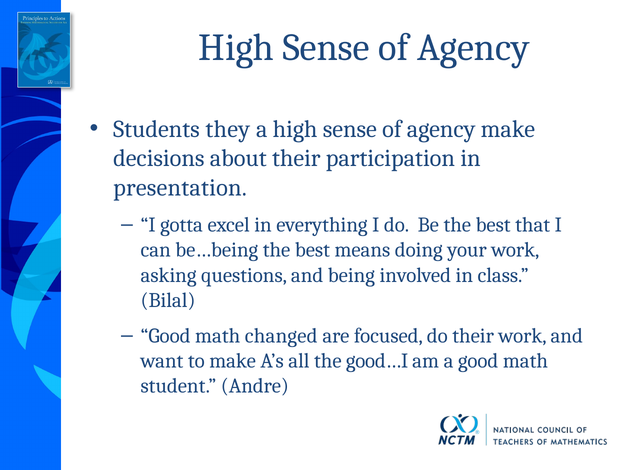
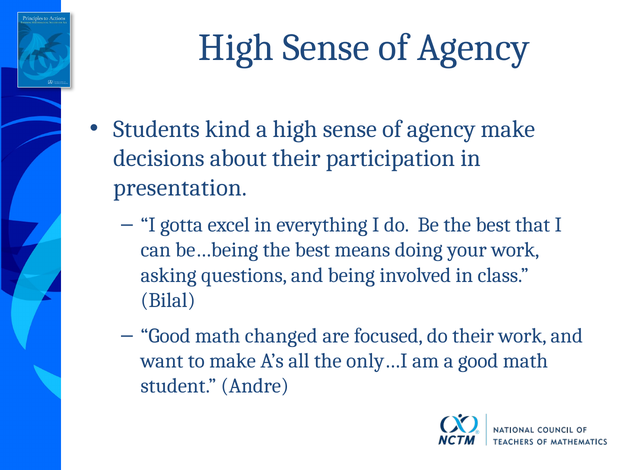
they: they -> kind
good…I: good…I -> only…I
